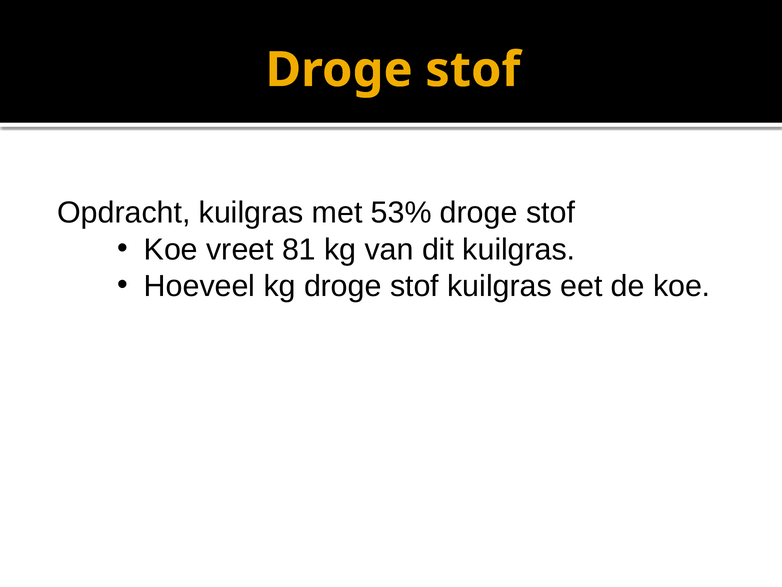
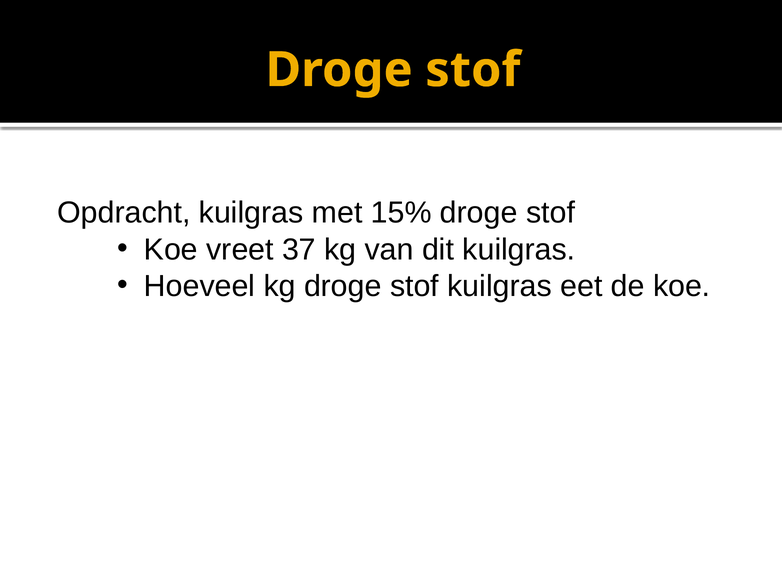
53%: 53% -> 15%
81: 81 -> 37
